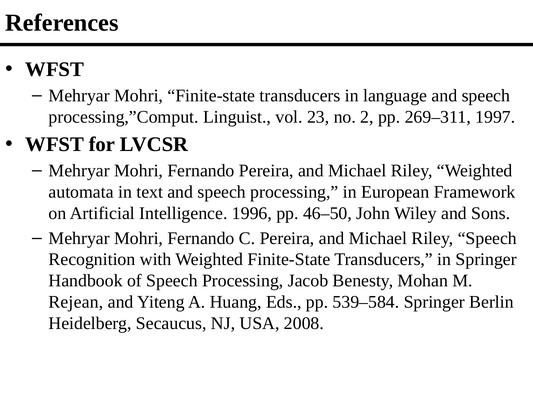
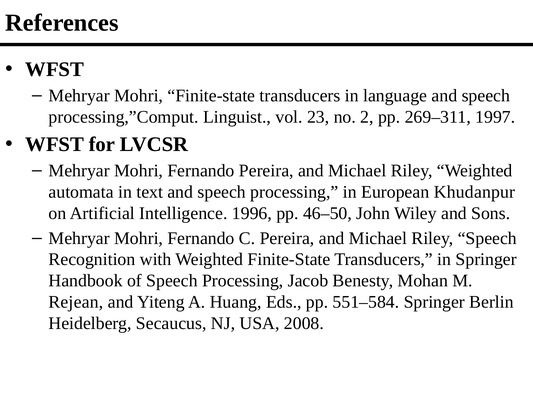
Framework: Framework -> Khudanpur
539–584: 539–584 -> 551–584
